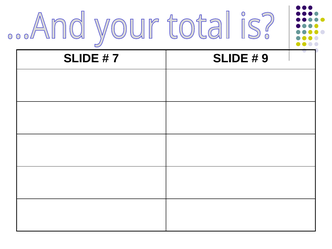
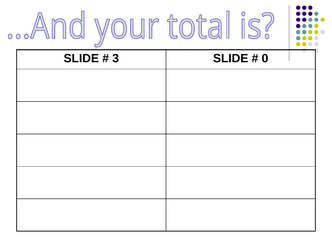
7: 7 -> 3
9: 9 -> 0
